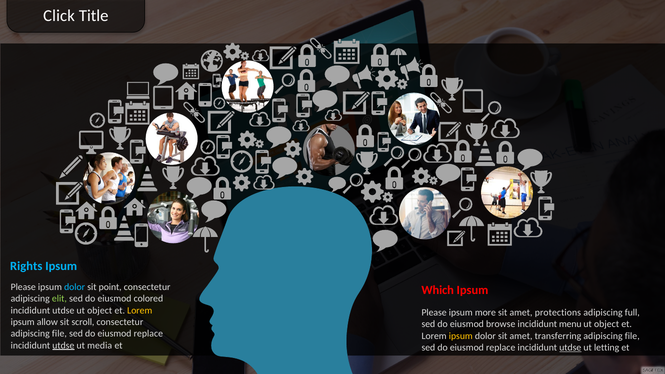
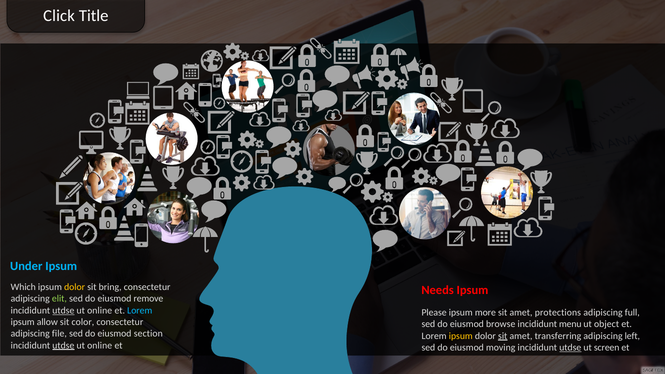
Rights: Rights -> Under
Please at (23, 287): Please -> Which
dolor at (75, 287) colour: light blue -> yellow
point: point -> bring
Which: Which -> Needs
colored: colored -> remove
utdse at (63, 310) underline: none -> present
object at (100, 310): object -> online
Lorem at (140, 310) colour: yellow -> light blue
scroll: scroll -> color
replace at (148, 334): replace -> section
sit at (503, 336) underline: none -> present
file at (632, 336): file -> left
media at (100, 345): media -> online
replace at (501, 348): replace -> moving
letting: letting -> screen
